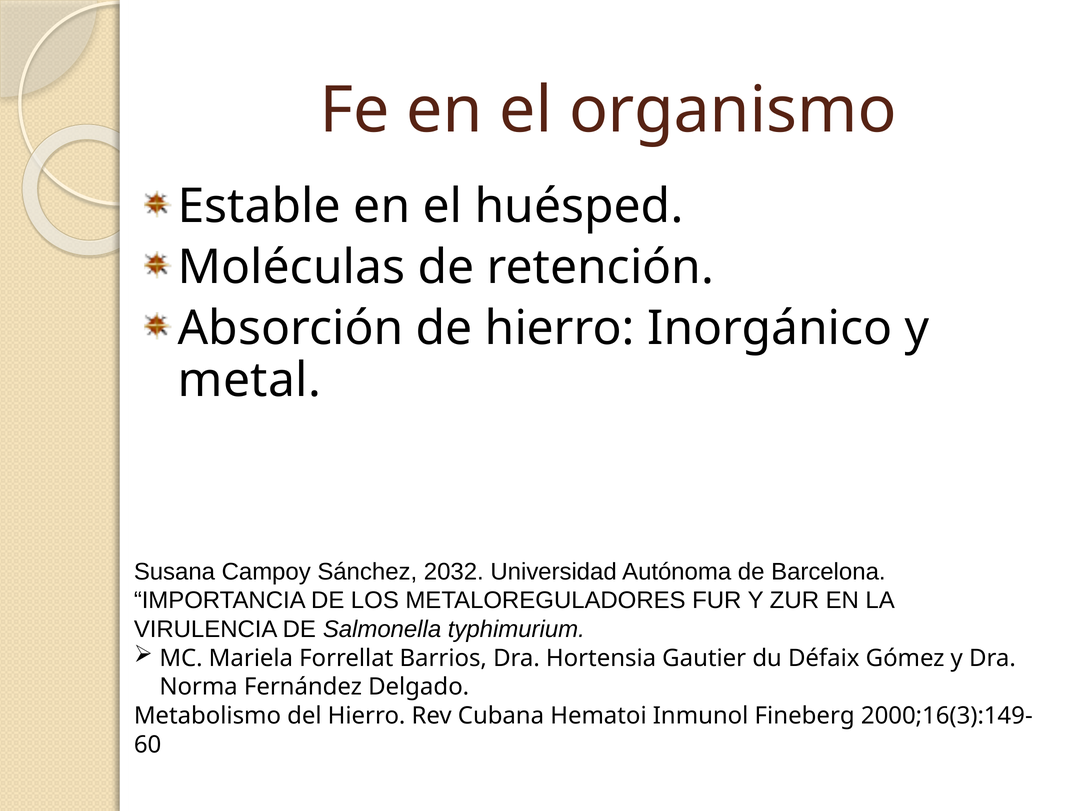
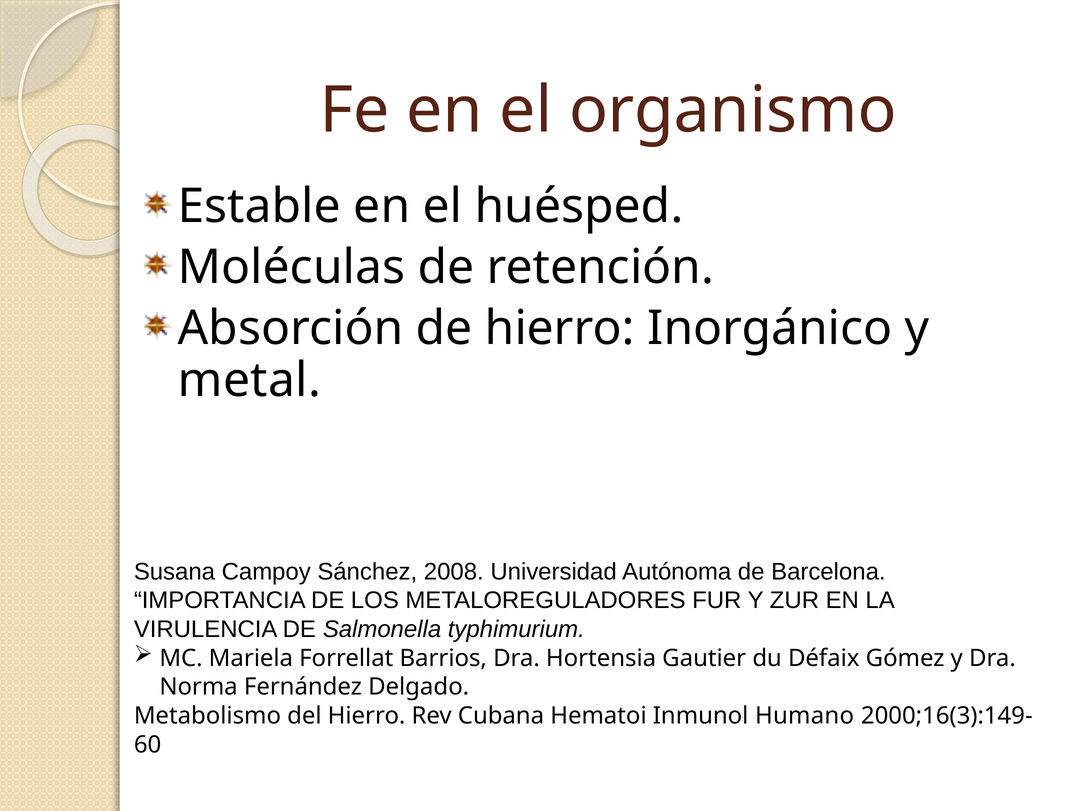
2032: 2032 -> 2008
Fineberg: Fineberg -> Humano
